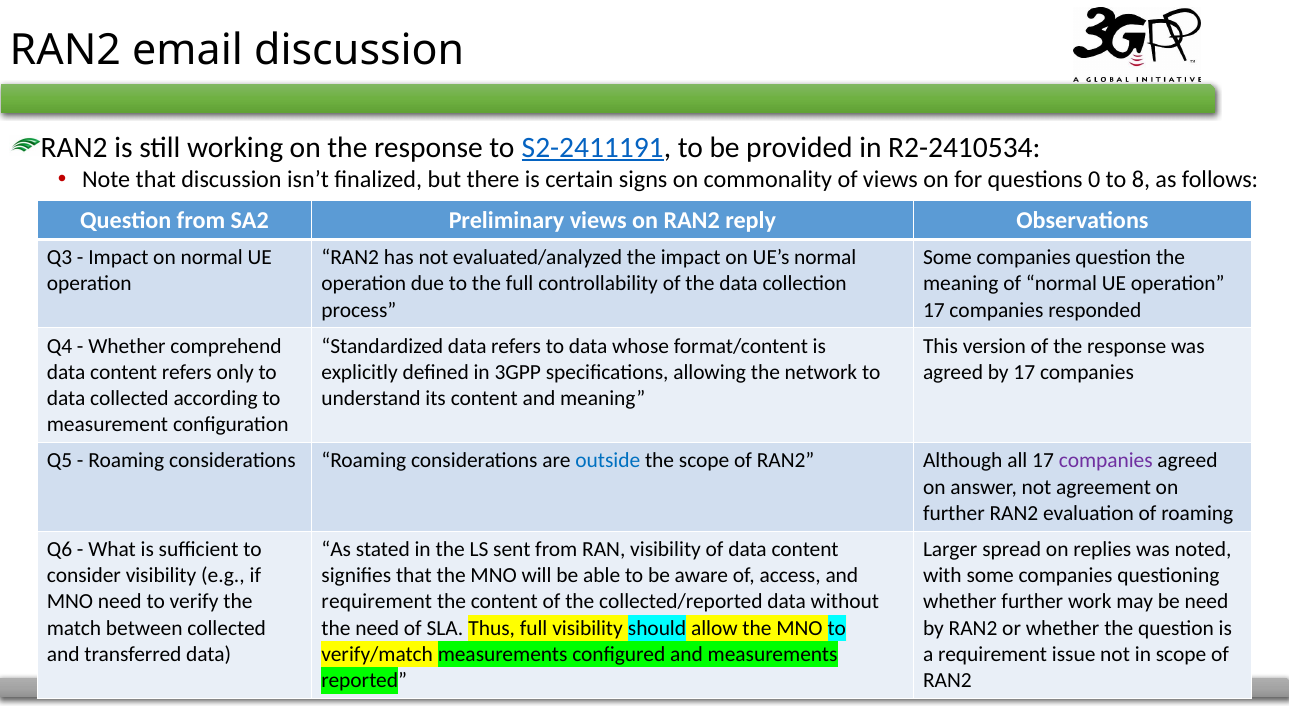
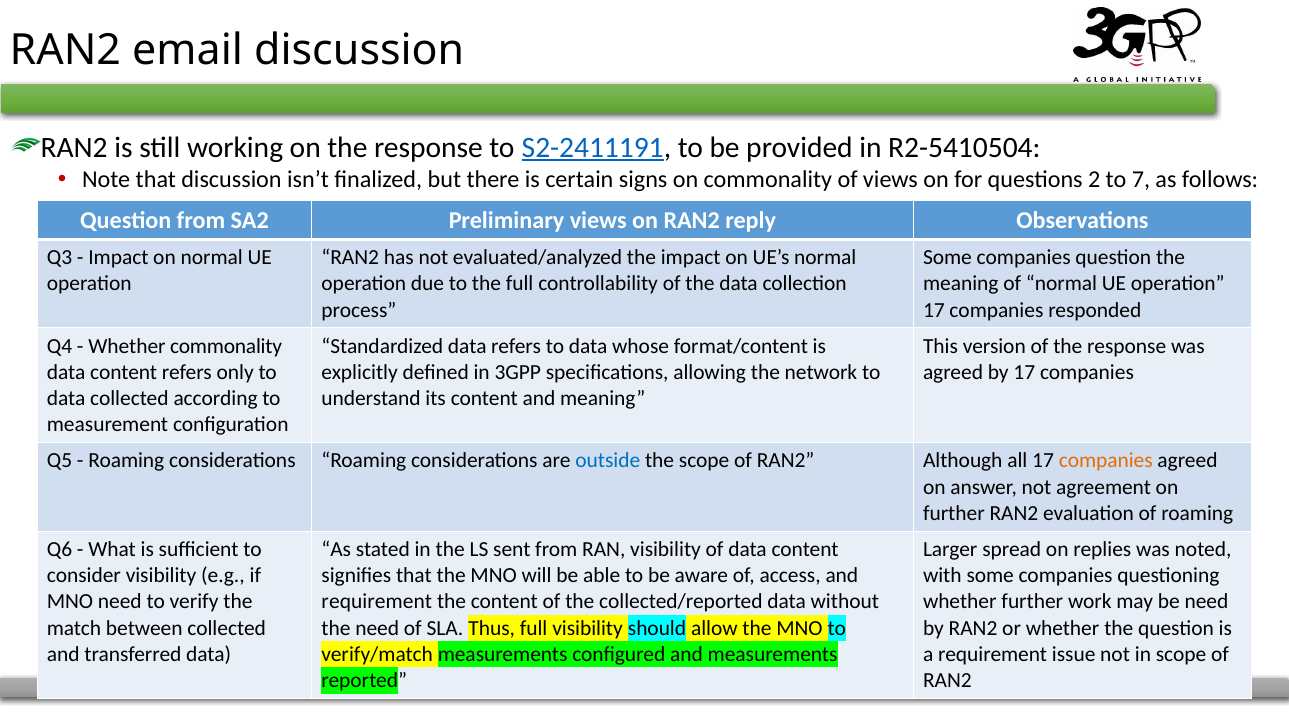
R2-2410534: R2-2410534 -> R2-5410504
questions 0: 0 -> 2
8: 8 -> 7
Whether comprehend: comprehend -> commonality
companies at (1106, 461) colour: purple -> orange
